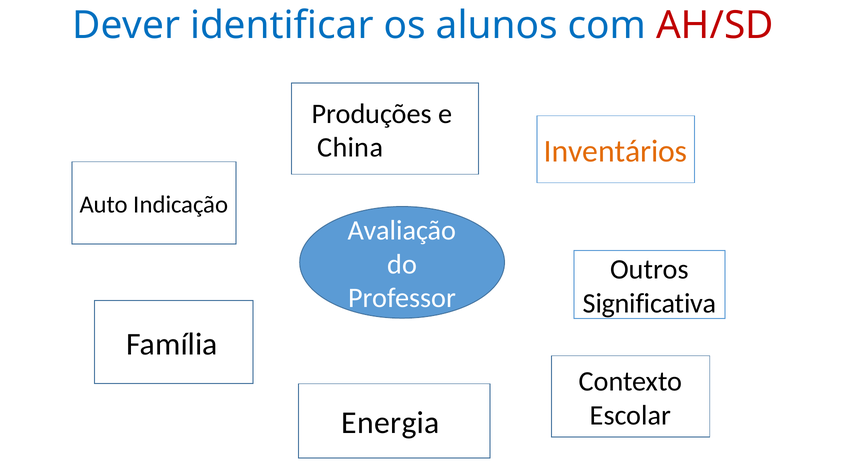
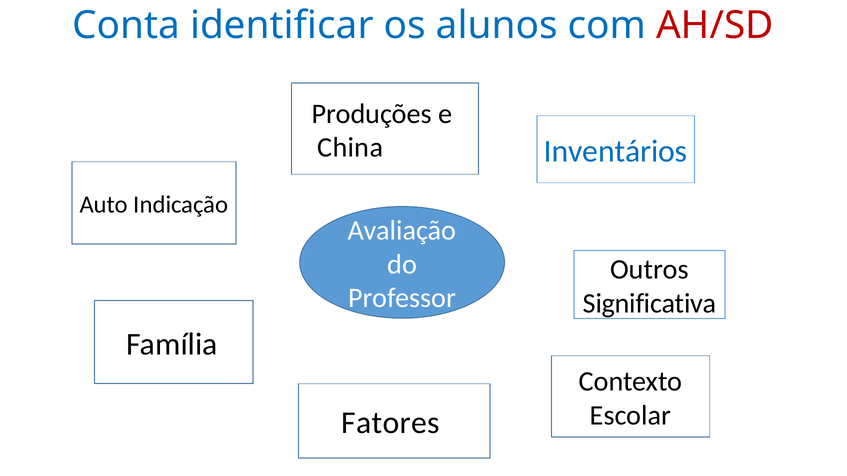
Dever: Dever -> Conta
Inventários colour: orange -> blue
Energia: Energia -> Fatores
